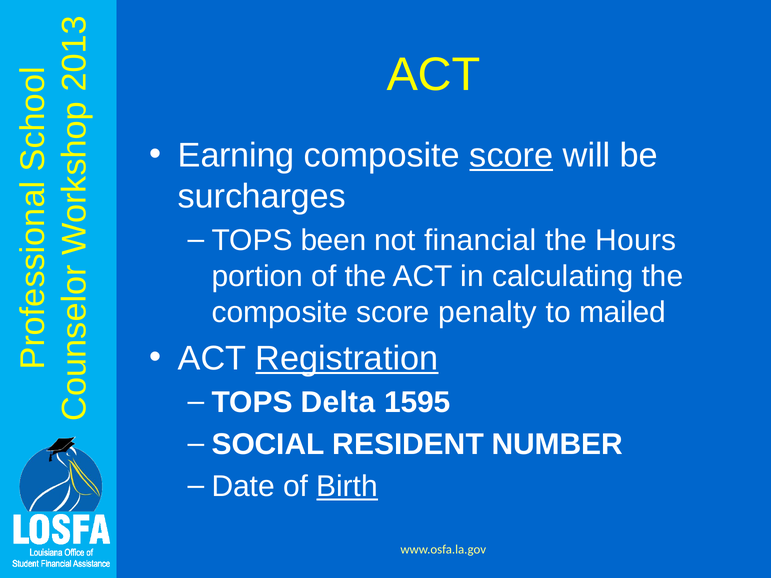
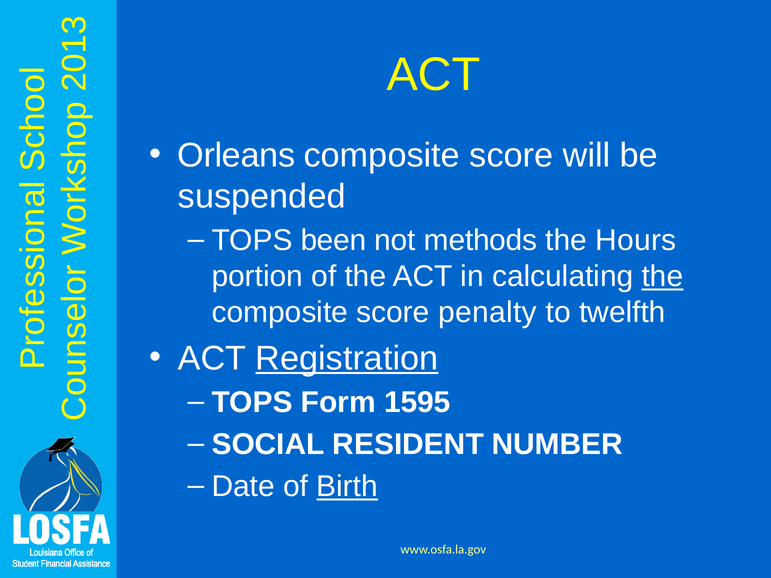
Earning: Earning -> Orleans
score at (511, 155) underline: present -> none
surcharges: surcharges -> suspended
financial: financial -> methods
the at (662, 277) underline: none -> present
mailed: mailed -> twelfth
Delta: Delta -> Form
